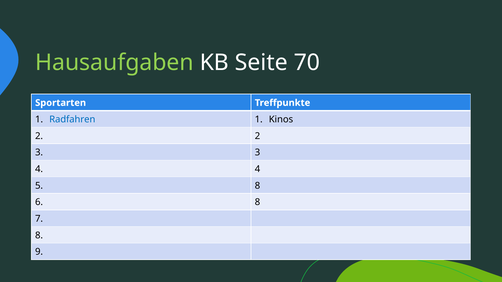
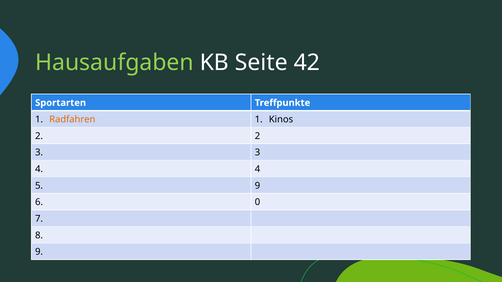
70: 70 -> 42
Radfahren colour: blue -> orange
5 8: 8 -> 9
6 8: 8 -> 0
